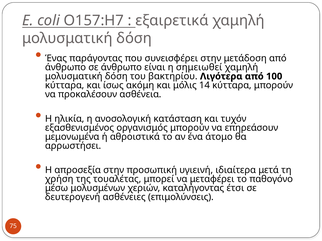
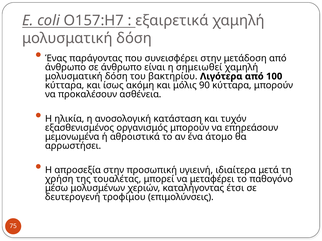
14: 14 -> 90
ασθένειες: ασθένειες -> τροφίμου
